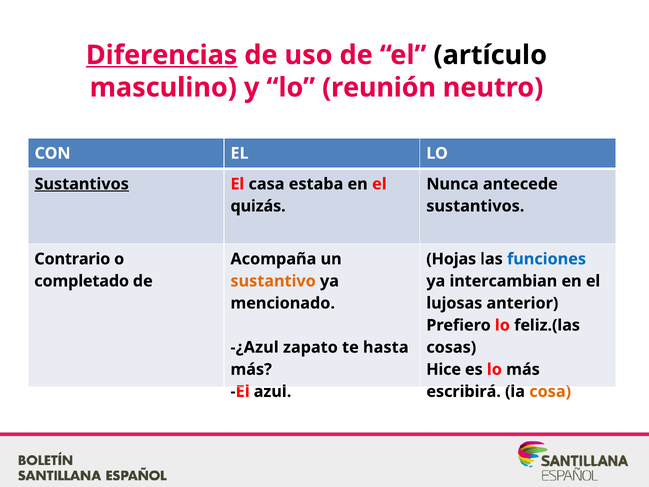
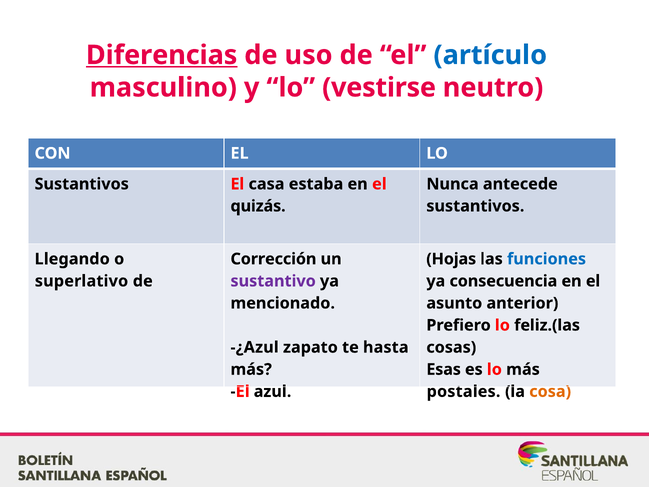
artículo colour: black -> blue
reunión: reunión -> vestirse
Sustantivos at (82, 184) underline: present -> none
Contrario: Contrario -> Llegando
Acompaña: Acompaña -> Corrección
completado: completado -> superlativo
sustantivo colour: orange -> purple
intercambian: intercambian -> consecuencia
lujosas: lujosas -> asunto
Hice: Hice -> Esas
escribirá: escribirá -> postales
